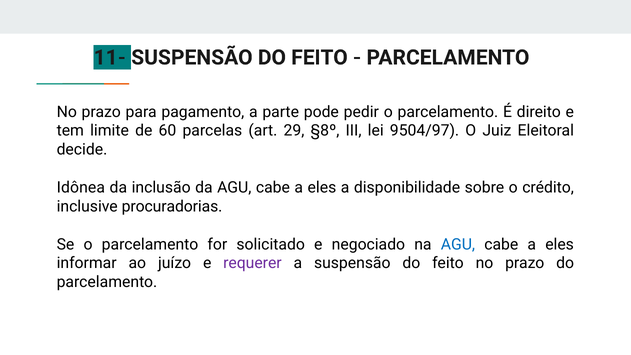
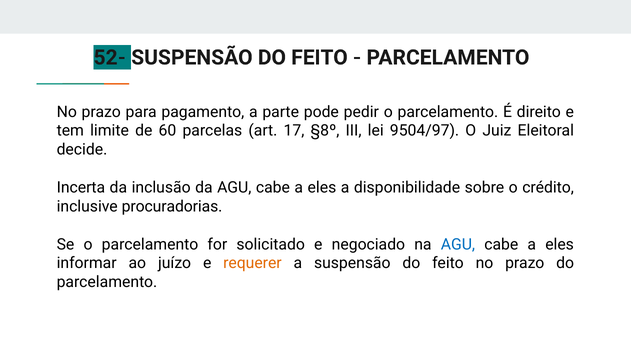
11-: 11- -> 52-
29: 29 -> 17
Idônea: Idônea -> Incerta
requerer colour: purple -> orange
